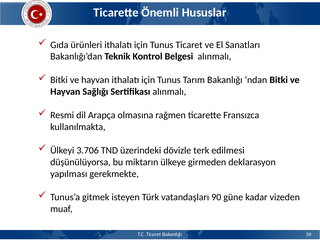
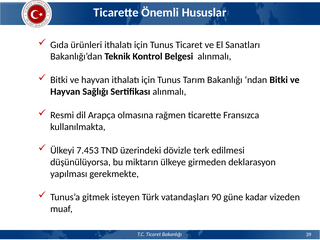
3.706: 3.706 -> 7.453
